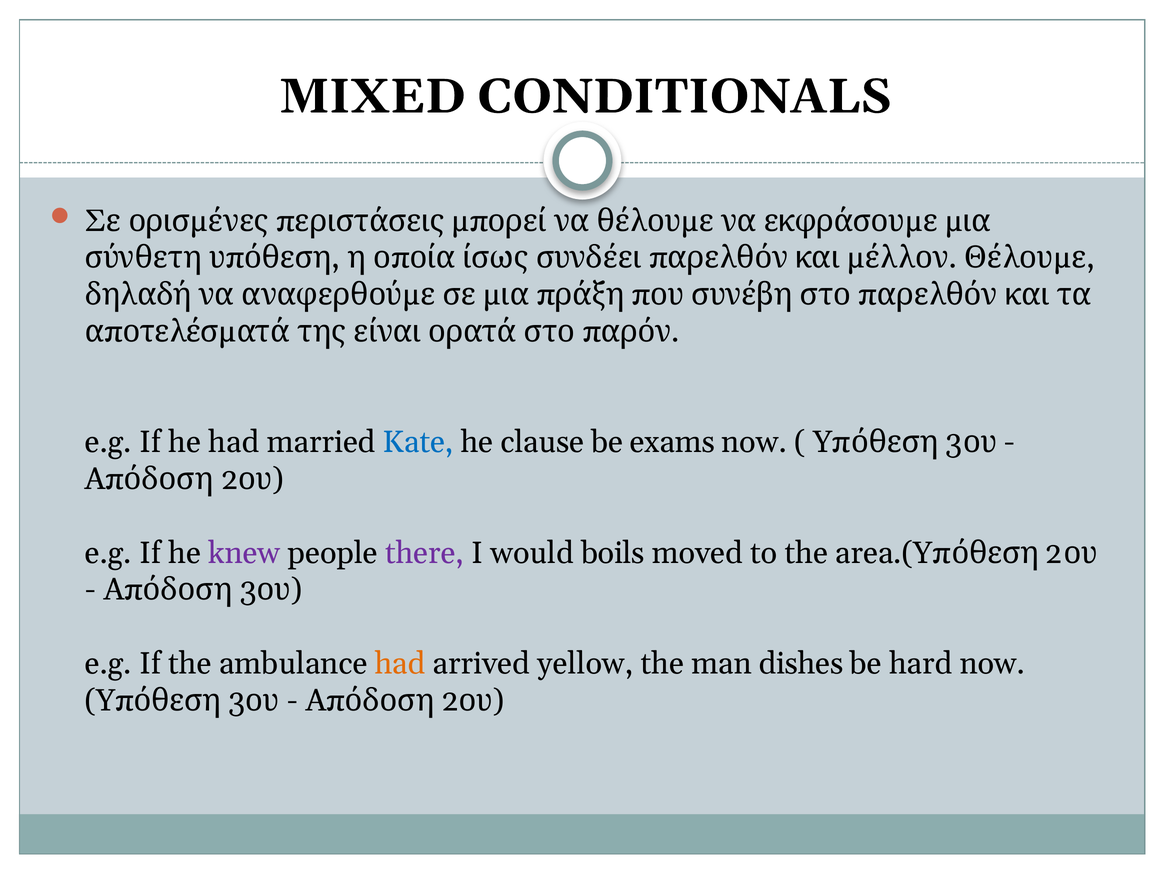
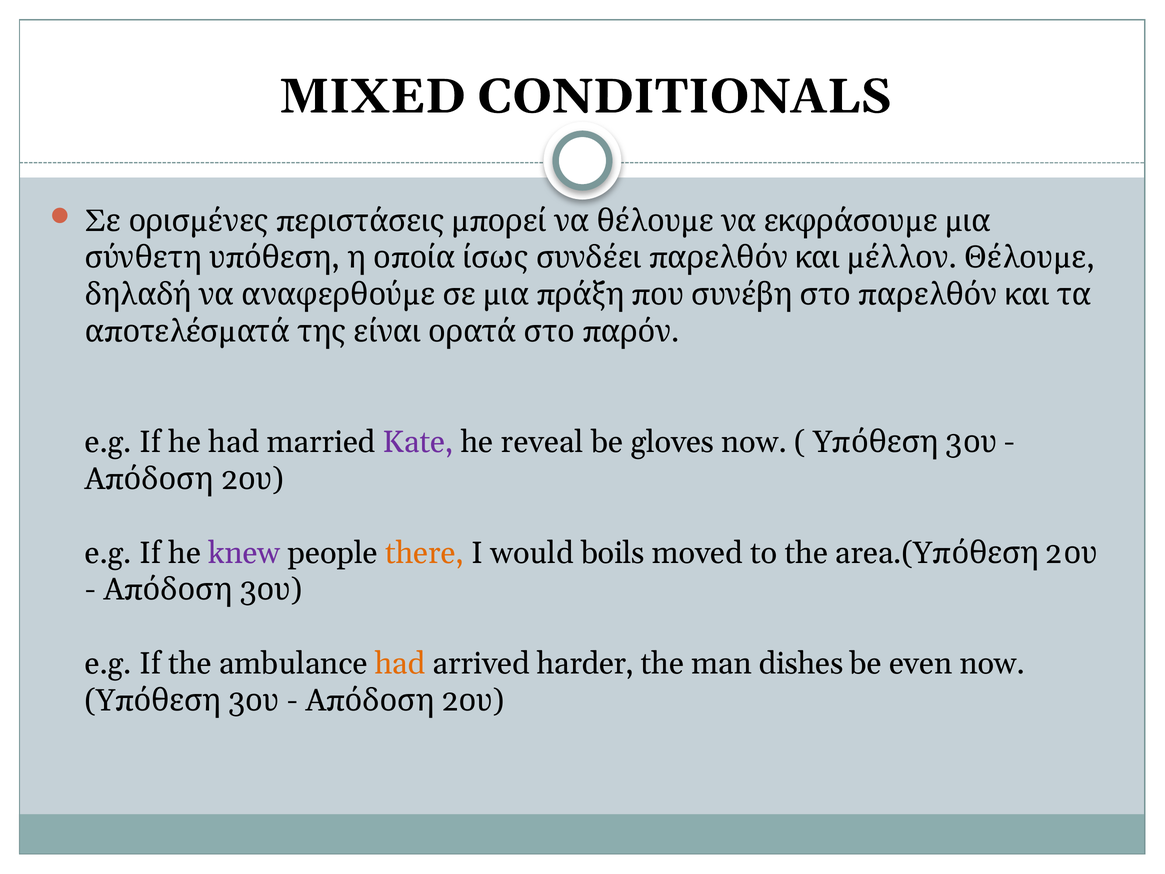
Kate colour: blue -> purple
clause: clause -> reveal
exams: exams -> gloves
there colour: purple -> orange
yellow: yellow -> harder
hard: hard -> even
